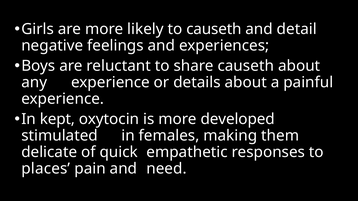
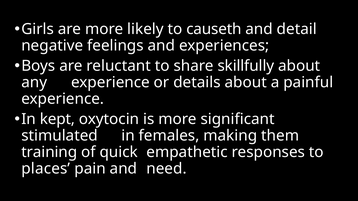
share causeth: causeth -> skillfully
developed: developed -> significant
delicate: delicate -> training
